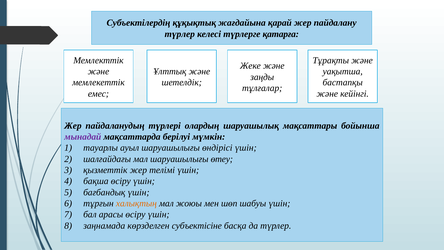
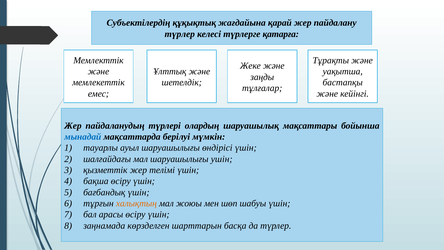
мынадай colour: purple -> blue
өтеу: өтеу -> ушін
субъектісіне: субъектісіне -> шарттарын
